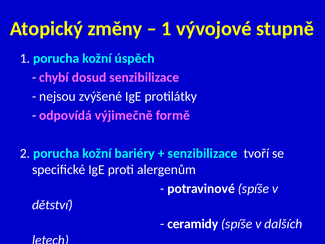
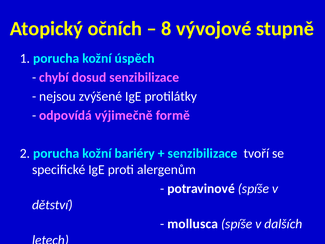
změny: změny -> očních
1 at (166, 29): 1 -> 8
ceramidy: ceramidy -> mollusca
